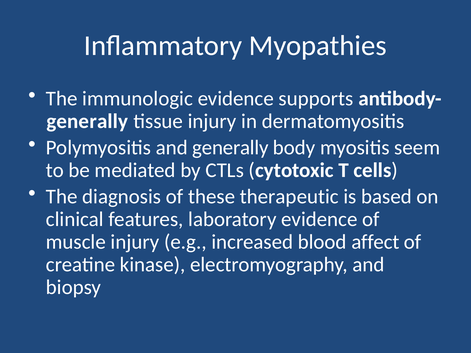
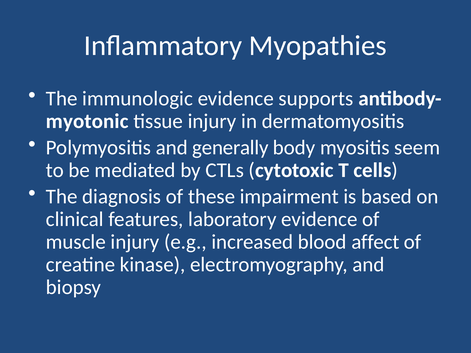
generally at (87, 121): generally -> myotonic
therapeutic: therapeutic -> impairment
